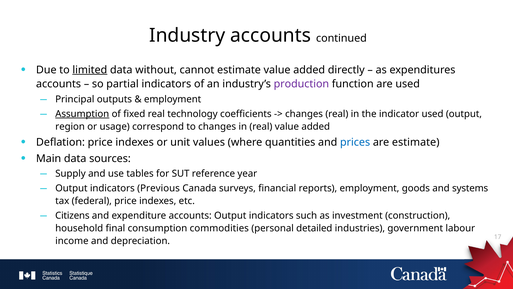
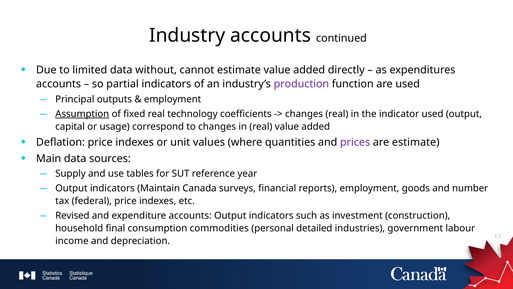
limited underline: present -> none
region: region -> capital
prices colour: blue -> purple
Previous: Previous -> Maintain
systems: systems -> number
Citizens: Citizens -> Revised
